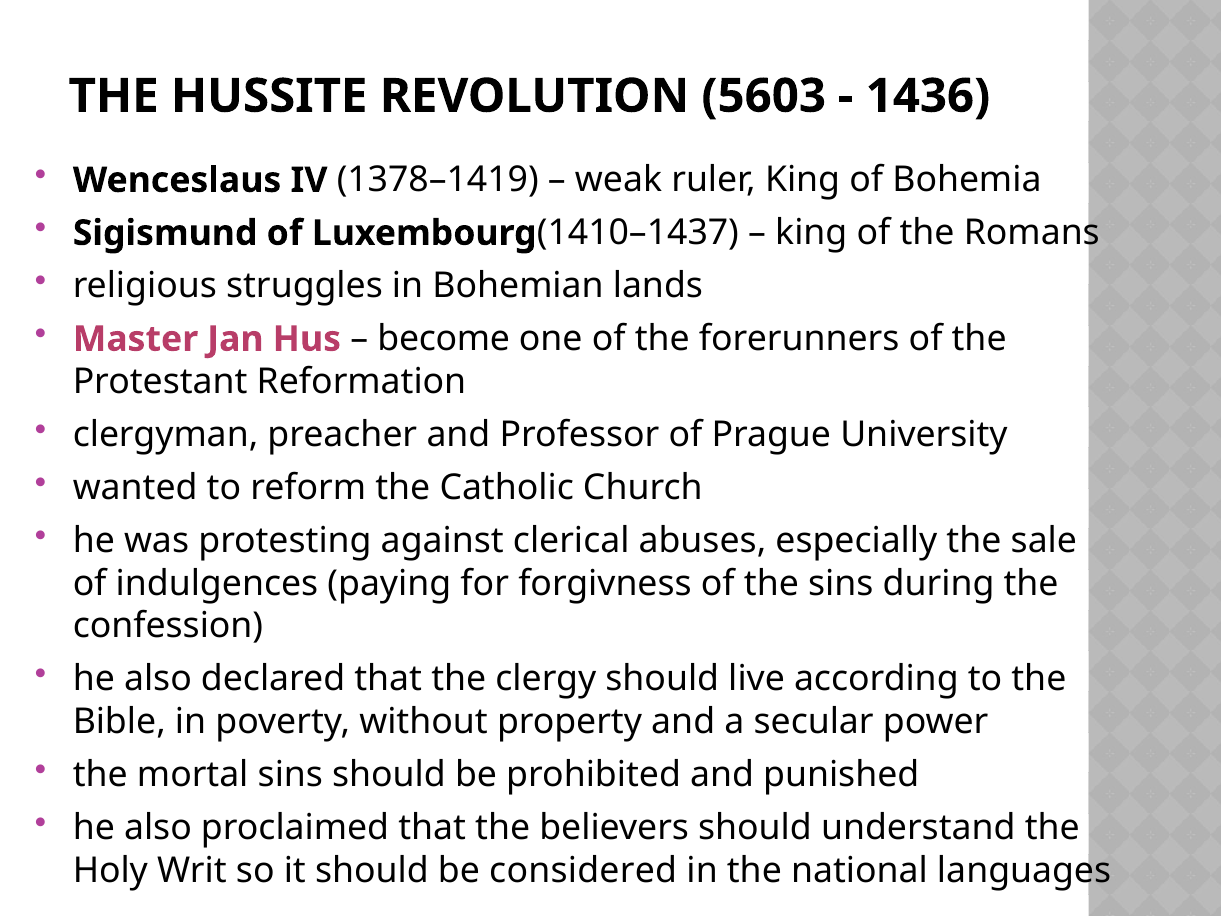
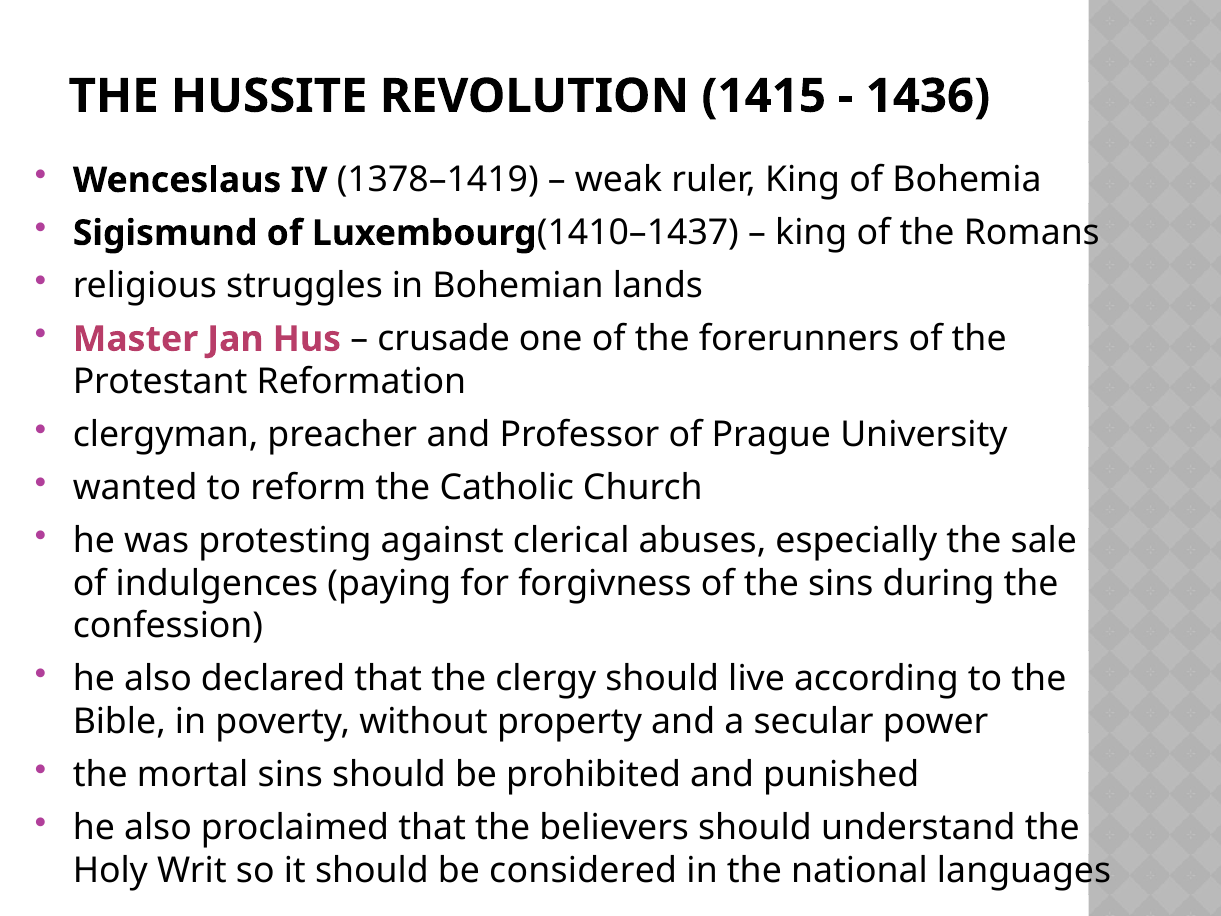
5603: 5603 -> 1415
become: become -> crusade
